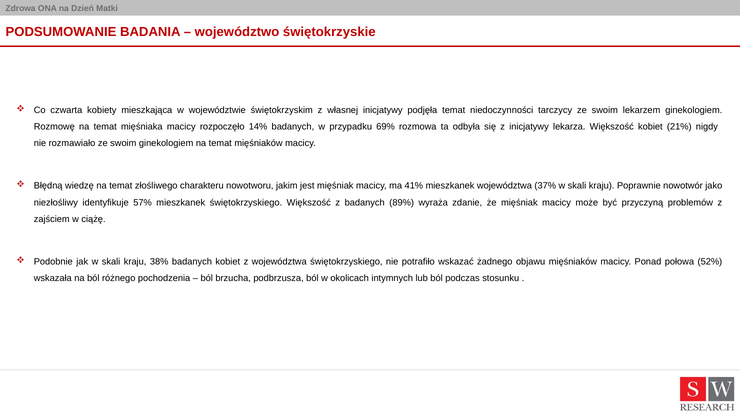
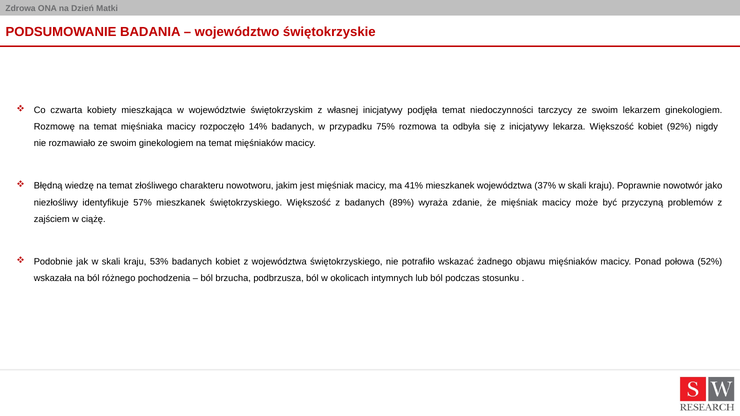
69%: 69% -> 75%
21%: 21% -> 92%
38%: 38% -> 53%
